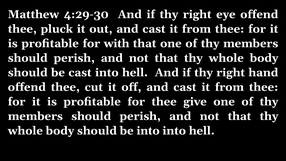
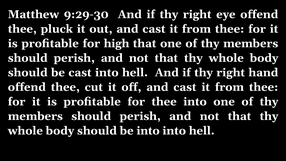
4:29-30: 4:29-30 -> 9:29-30
with: with -> high
thee give: give -> into
